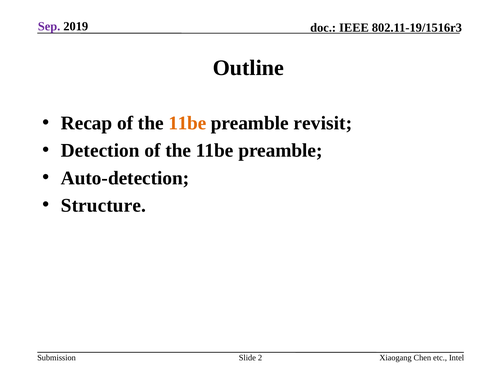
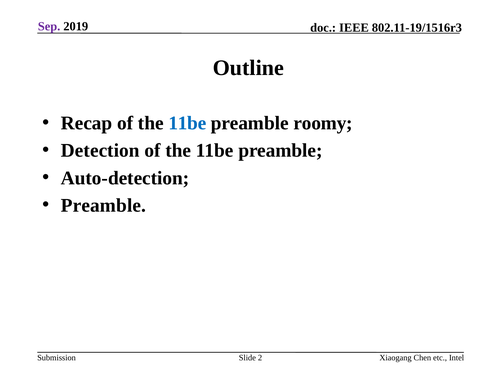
11be at (187, 123) colour: orange -> blue
revisit: revisit -> roomy
Structure at (103, 205): Structure -> Preamble
